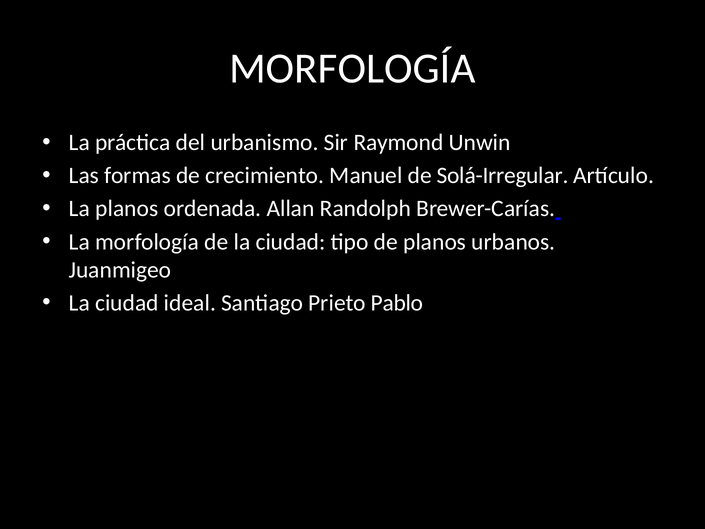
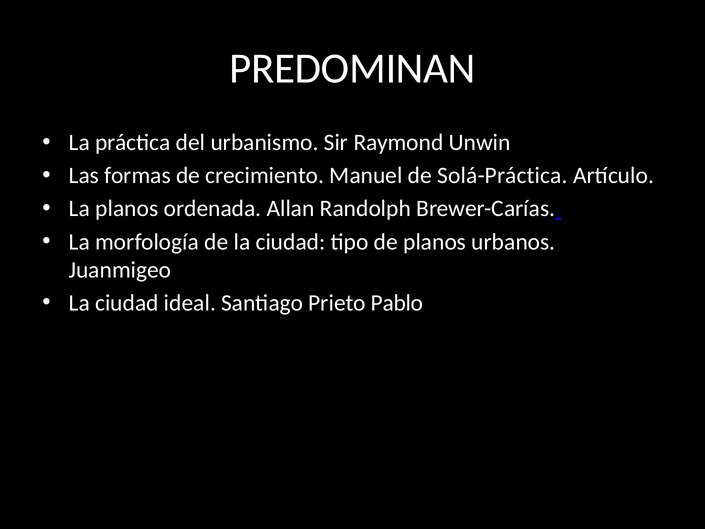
MORFOLOGÍA at (352, 68): MORFOLOGÍA -> PREDOMINAN
Solá-Irregular: Solá-Irregular -> Solá-Práctica
